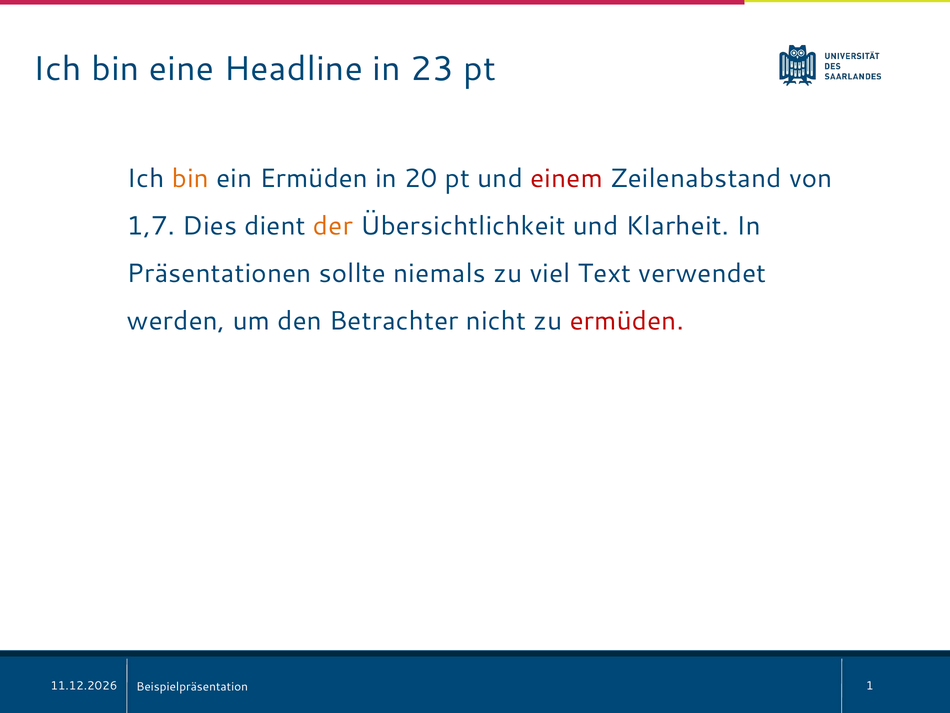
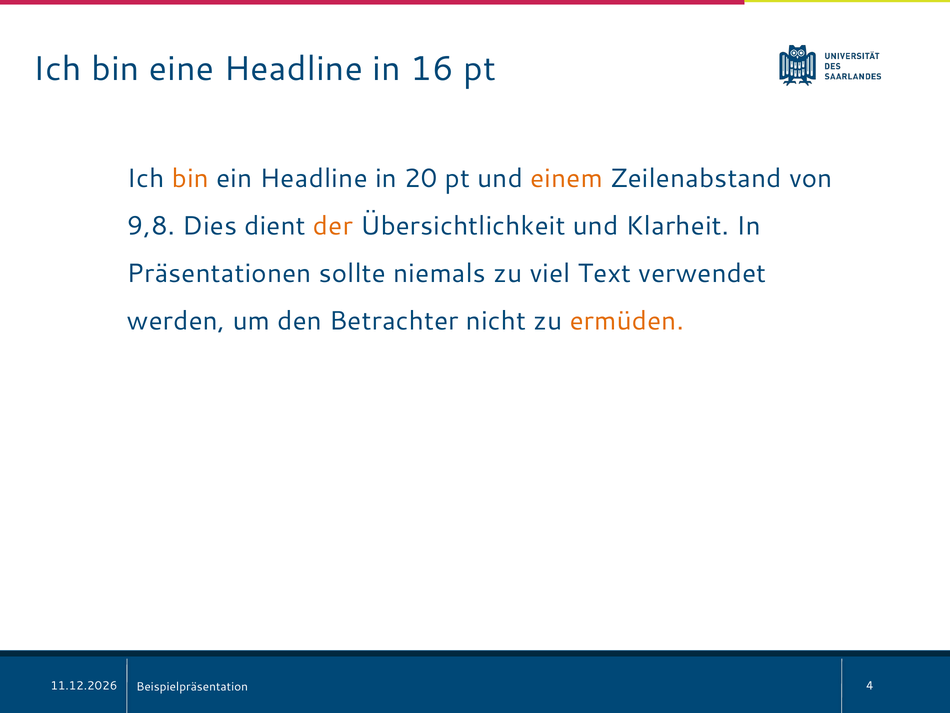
23: 23 -> 16
ein Ermüden: Ermüden -> Headline
einem colour: red -> orange
1,7: 1,7 -> 9,8
ermüden at (627, 321) colour: red -> orange
1: 1 -> 4
